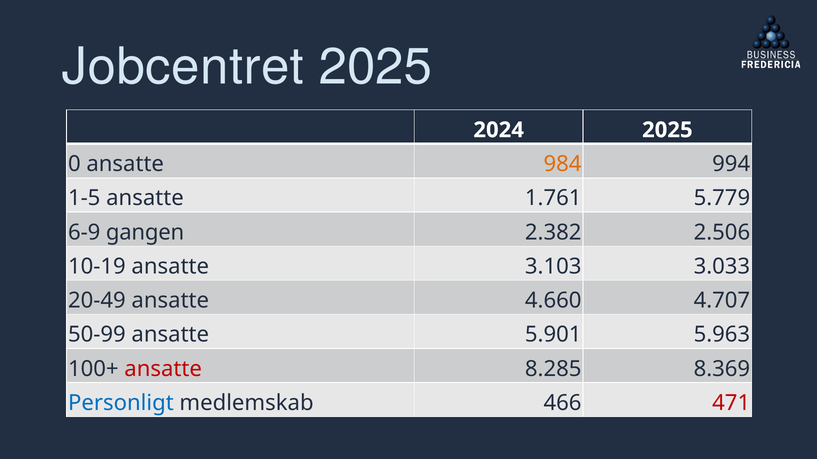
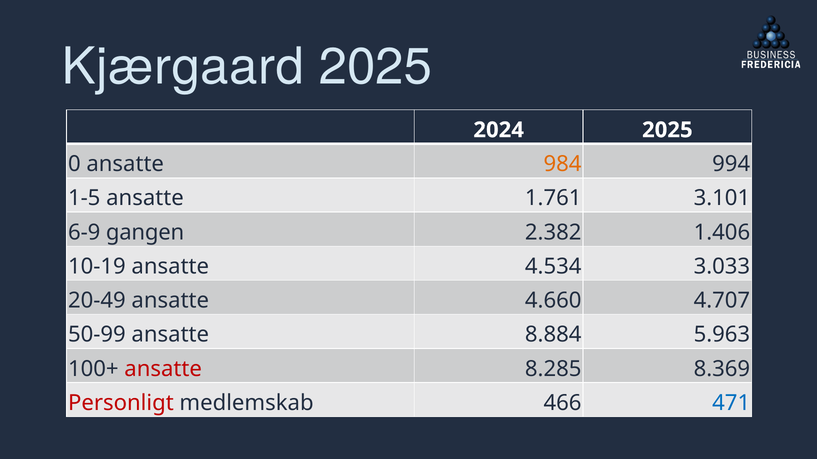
Jobcentret: Jobcentret -> Kjærgaard
5.779: 5.779 -> 3.101
2.506: 2.506 -> 1.406
3.103: 3.103 -> 4.534
5.901: 5.901 -> 8.884
Personligt colour: blue -> red
471 colour: red -> blue
